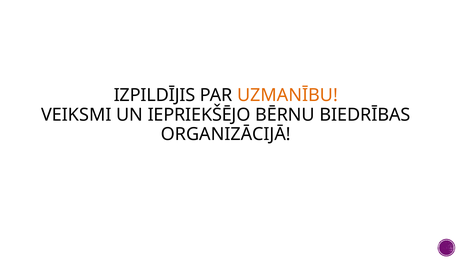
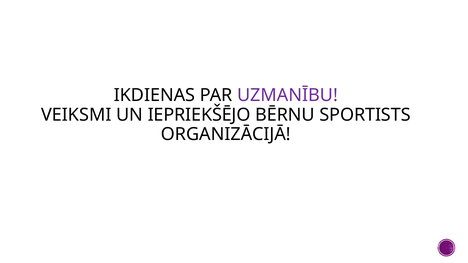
IZPILDĪJIS: IZPILDĪJIS -> IKDIENAS
UZMANĪBU colour: orange -> purple
BIEDRĪBAS: BIEDRĪBAS -> SPORTISTS
